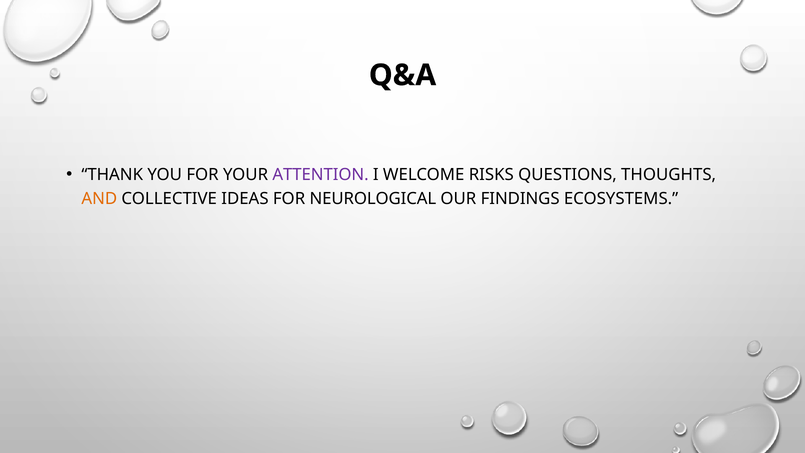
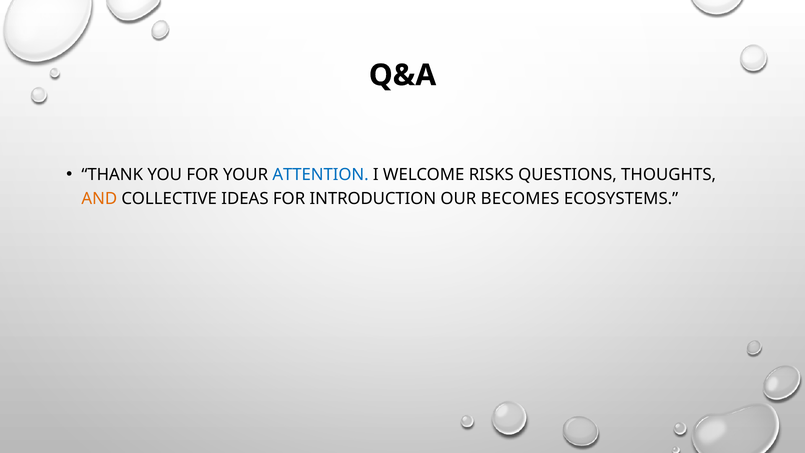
ATTENTION colour: purple -> blue
NEUROLOGICAL: NEUROLOGICAL -> INTRODUCTION
FINDINGS: FINDINGS -> BECOMES
